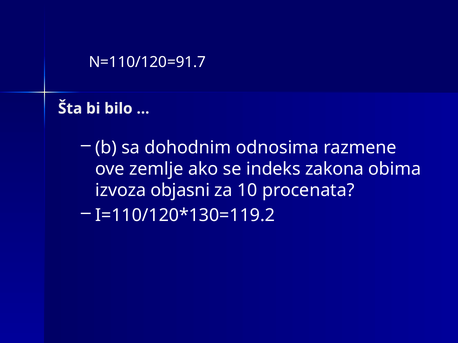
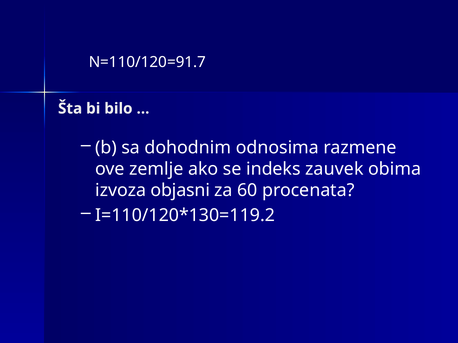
zakona: zakona -> zauvek
10: 10 -> 60
